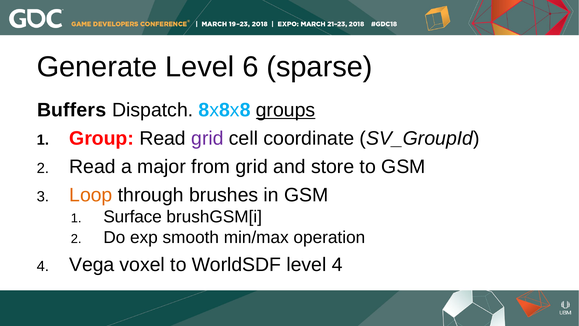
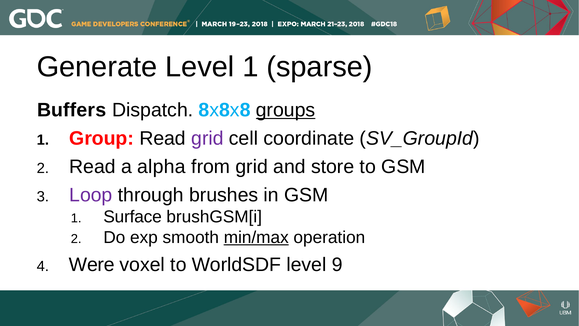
Level 6: 6 -> 1
major: major -> alpha
Loop colour: orange -> purple
min/max underline: none -> present
Vega: Vega -> Were
level 4: 4 -> 9
